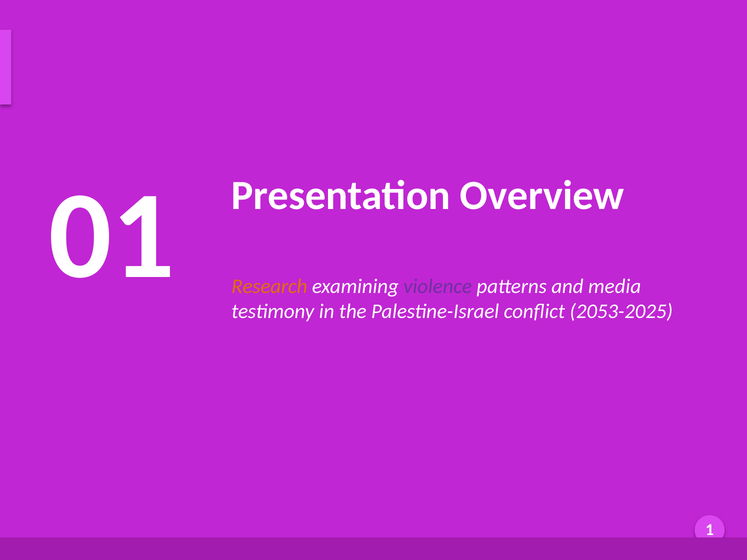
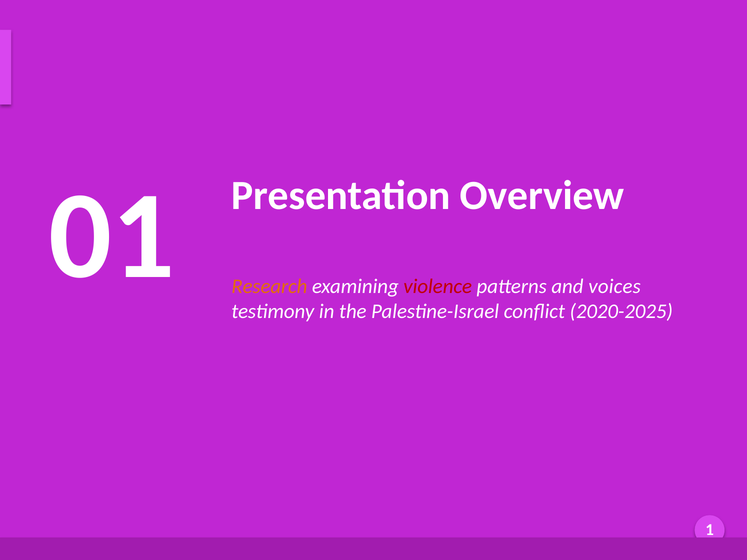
violence colour: purple -> red
media: media -> voices
2053-2025: 2053-2025 -> 2020-2025
